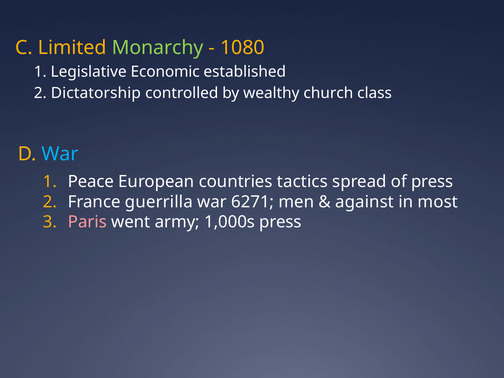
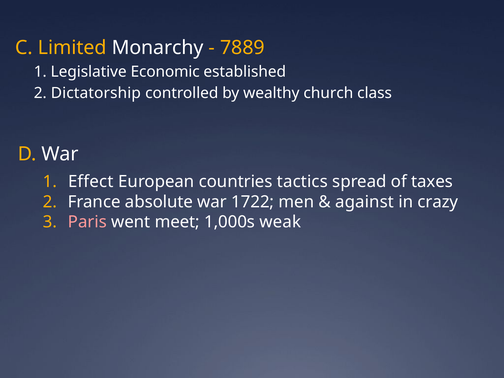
Monarchy colour: light green -> white
1080: 1080 -> 7889
War at (60, 154) colour: light blue -> white
Peace: Peace -> Effect
of press: press -> taxes
guerrilla: guerrilla -> absolute
6271: 6271 -> 1722
most: most -> crazy
army: army -> meet
1,000s press: press -> weak
